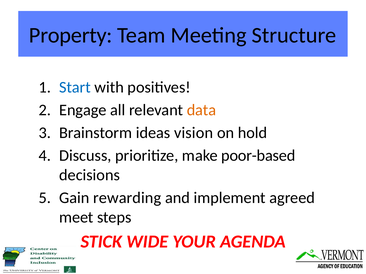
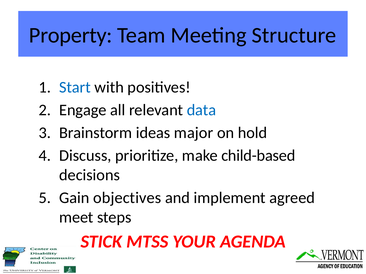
data colour: orange -> blue
vision: vision -> major
poor-based: poor-based -> child-based
rewarding: rewarding -> objectives
WIDE: WIDE -> MTSS
